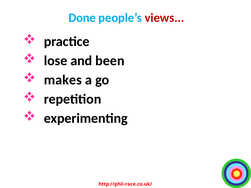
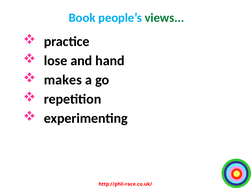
Done: Done -> Book
views colour: red -> green
been: been -> hand
